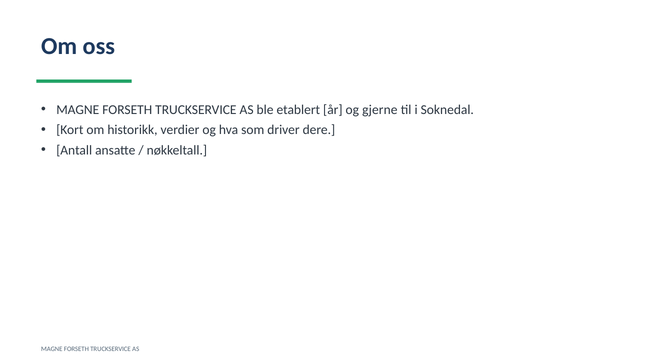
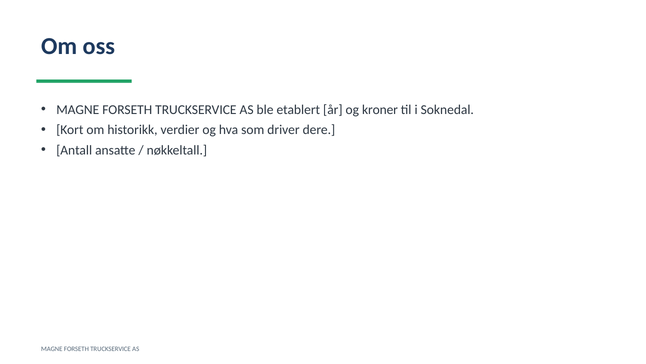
gjerne: gjerne -> kroner
